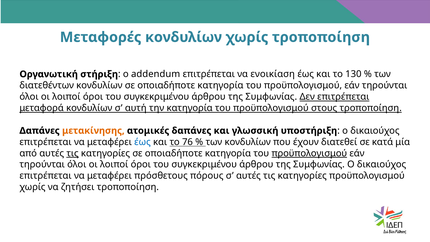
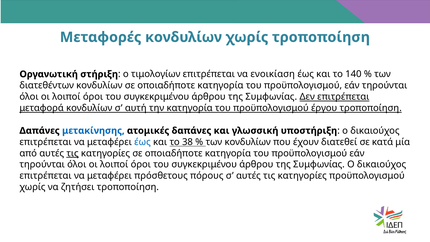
addendum: addendum -> τιμολογίων
130: 130 -> 140
στους: στους -> έργου
μετακίνησης colour: orange -> blue
76: 76 -> 38
προϋπολογισμού at (309, 153) underline: present -> none
